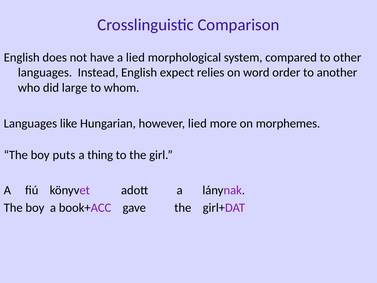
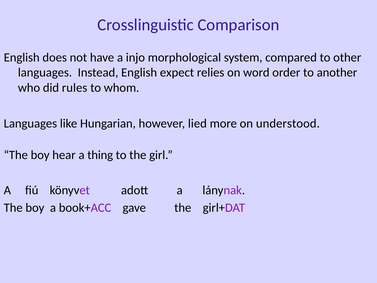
a lied: lied -> injo
large: large -> rules
morphemes: morphemes -> understood
puts: puts -> hear
